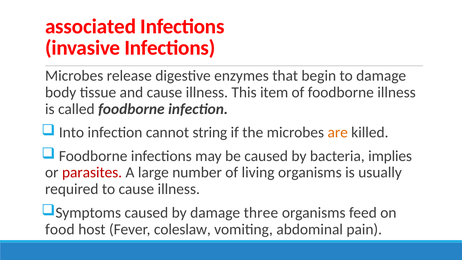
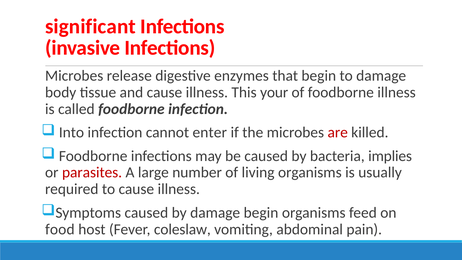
associated: associated -> significant
item: item -> your
string: string -> enter
are colour: orange -> red
damage three: three -> begin
